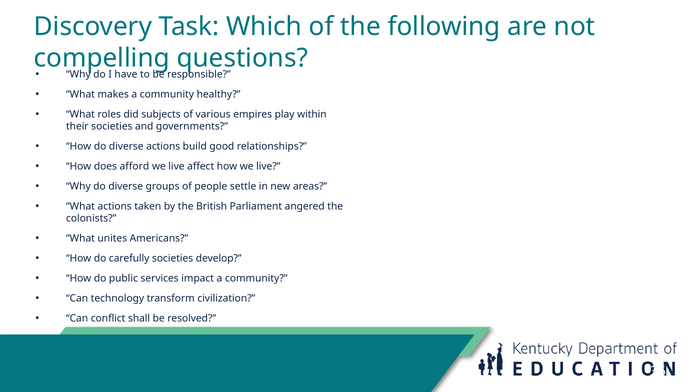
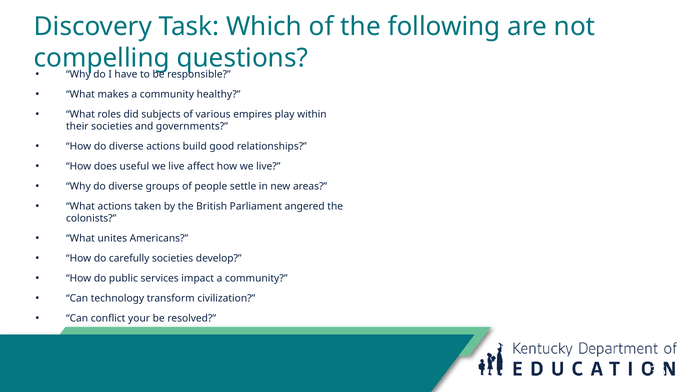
afford: afford -> useful
shall: shall -> your
